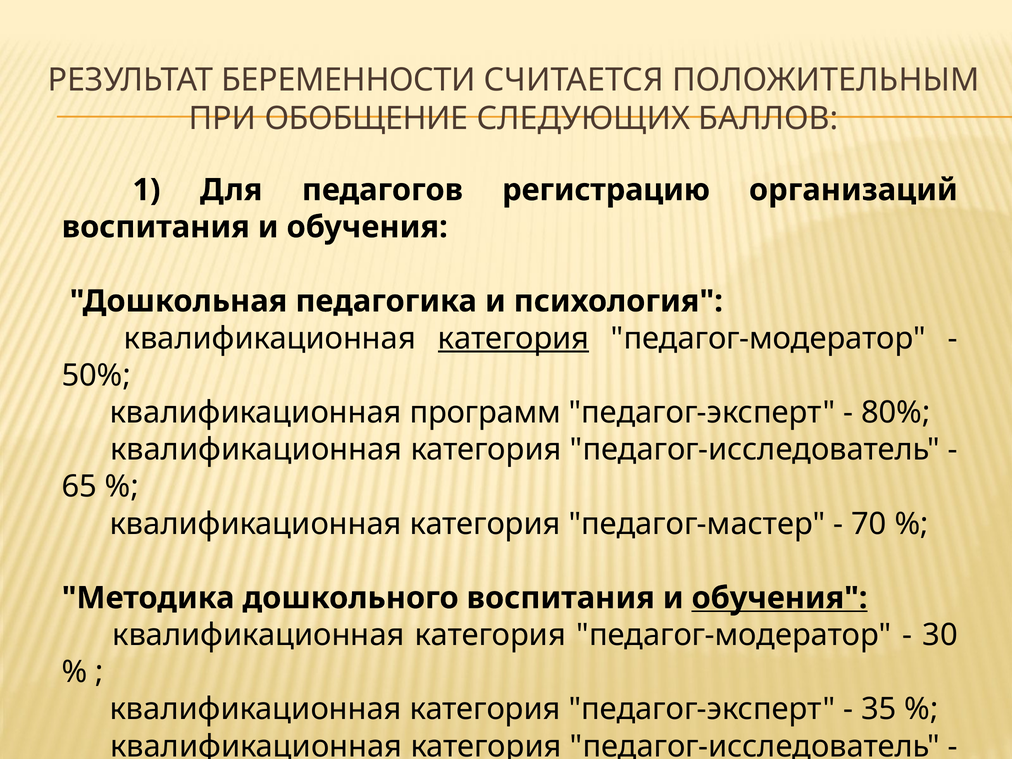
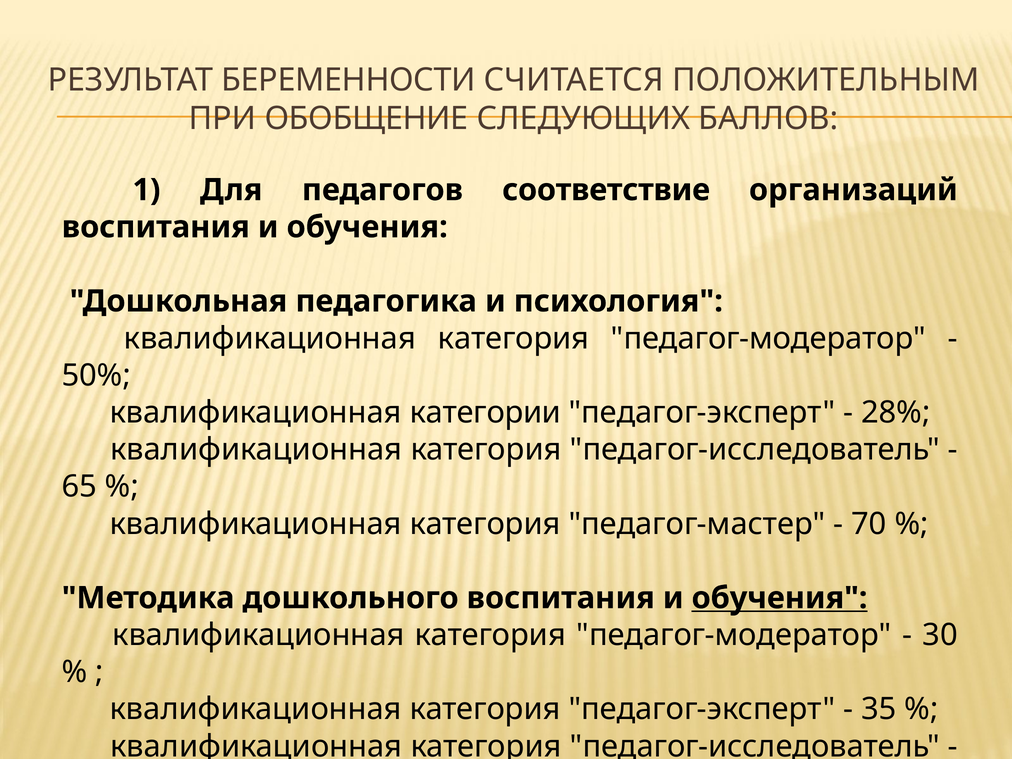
регистрацию: регистрацию -> соответствие
категория at (513, 338) underline: present -> none
программ: программ -> категории
80%: 80% -> 28%
